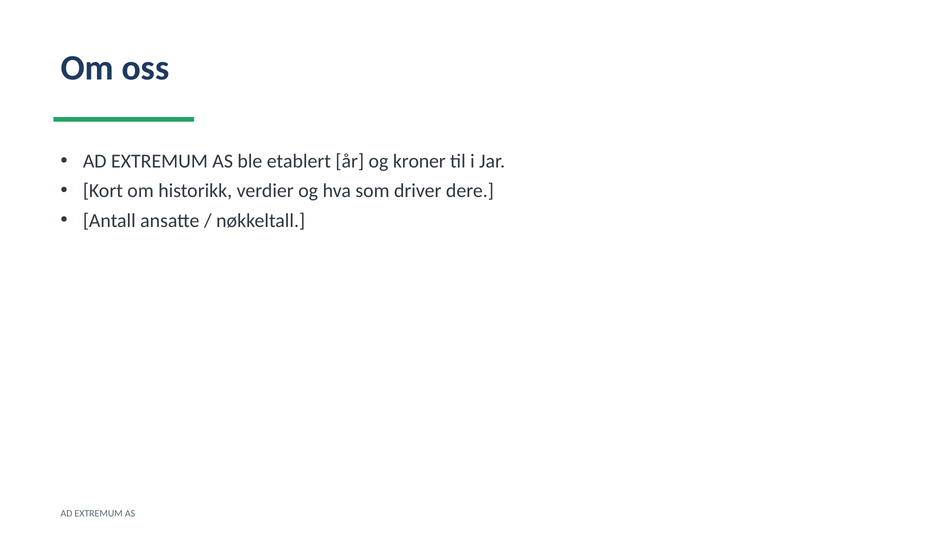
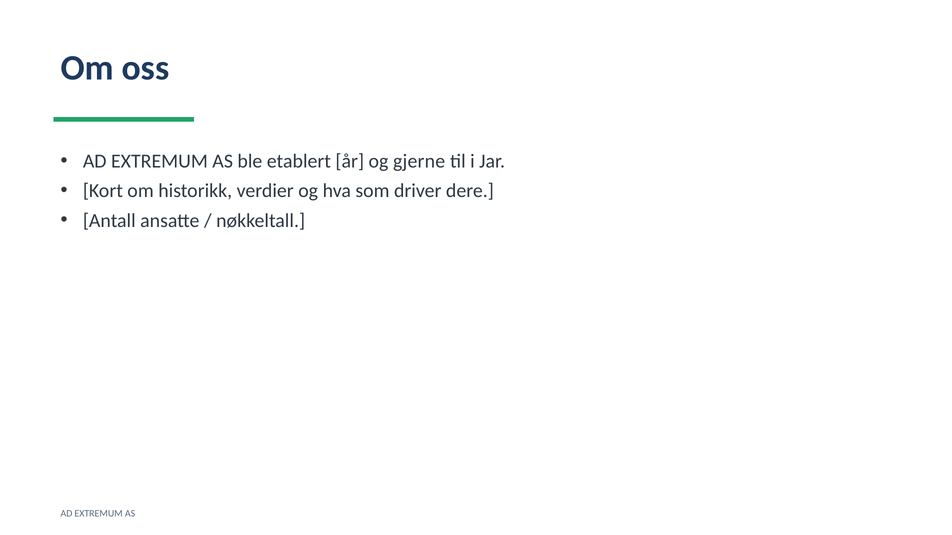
kroner: kroner -> gjerne
